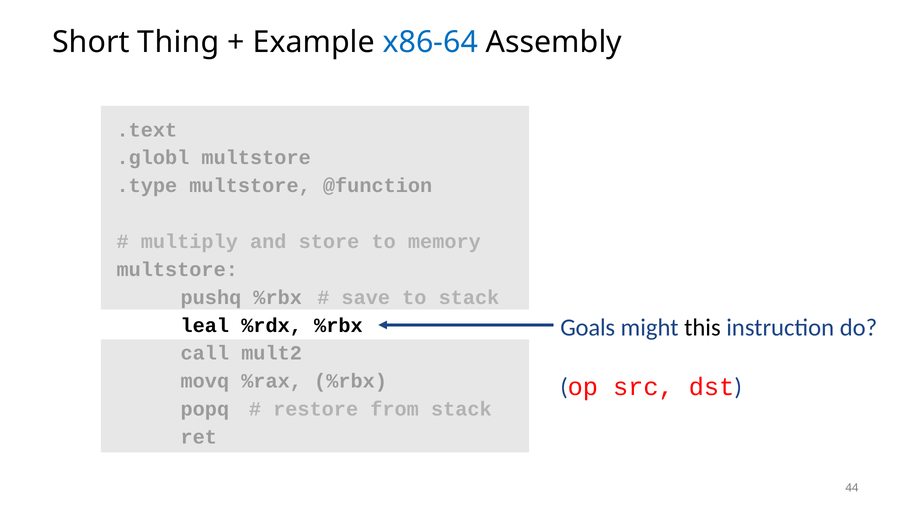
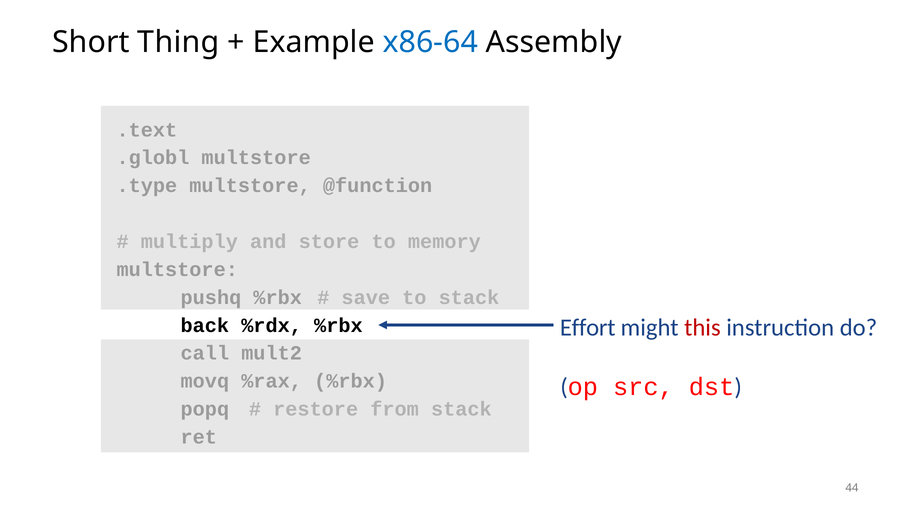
Goals: Goals -> Effort
this colour: black -> red
leal: leal -> back
